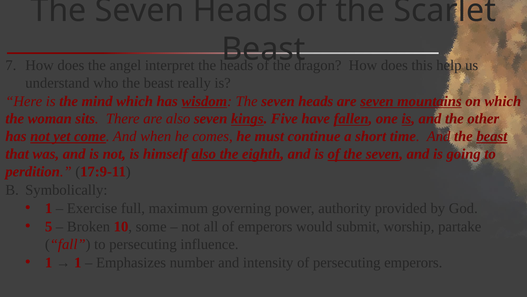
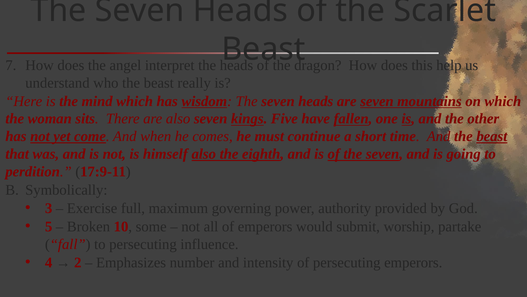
1 at (49, 208): 1 -> 3
1 at (49, 262): 1 -> 4
1 at (78, 262): 1 -> 2
